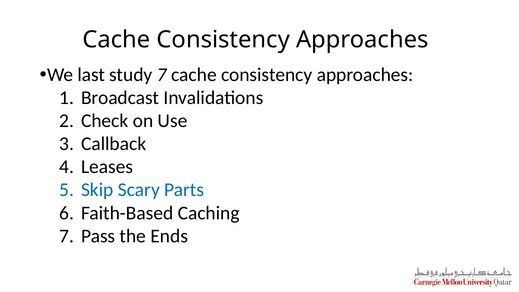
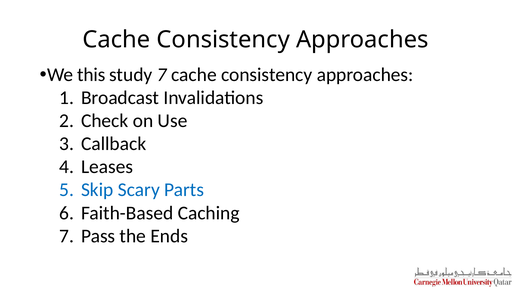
last: last -> this
